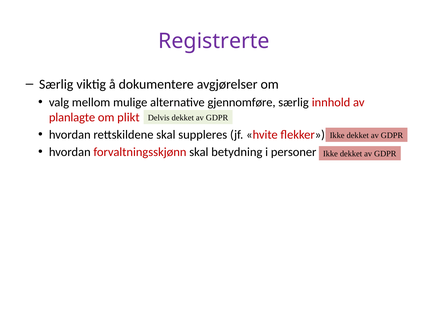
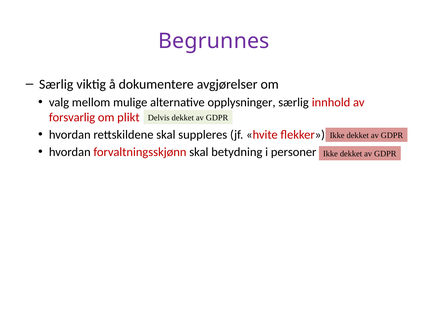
Registrerte: Registrerte -> Begrunnes
gjennomføre: gjennomføre -> opplysninger
planlagte: planlagte -> forsvarlig
